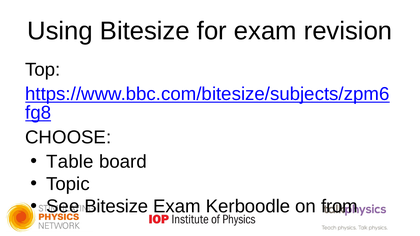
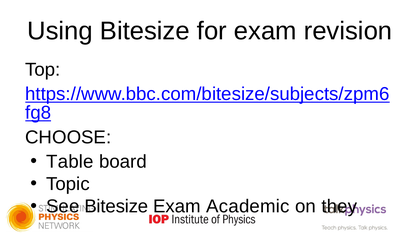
Kerboodle: Kerboodle -> Academic
from: from -> they
